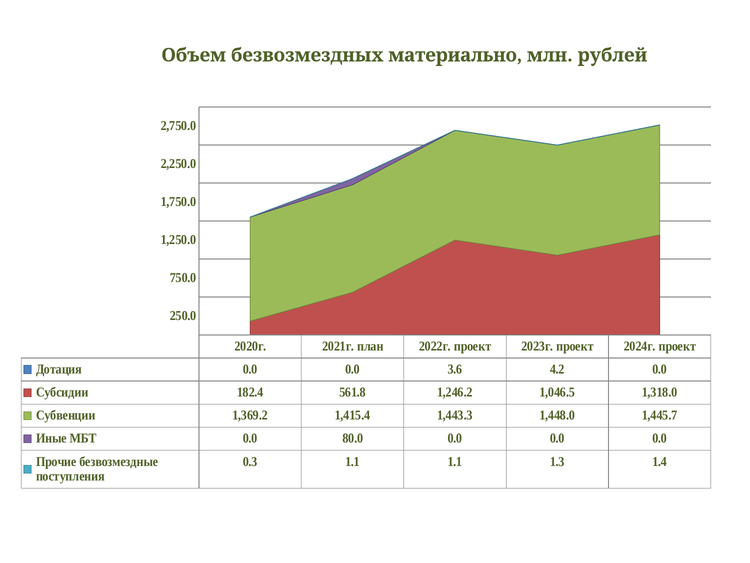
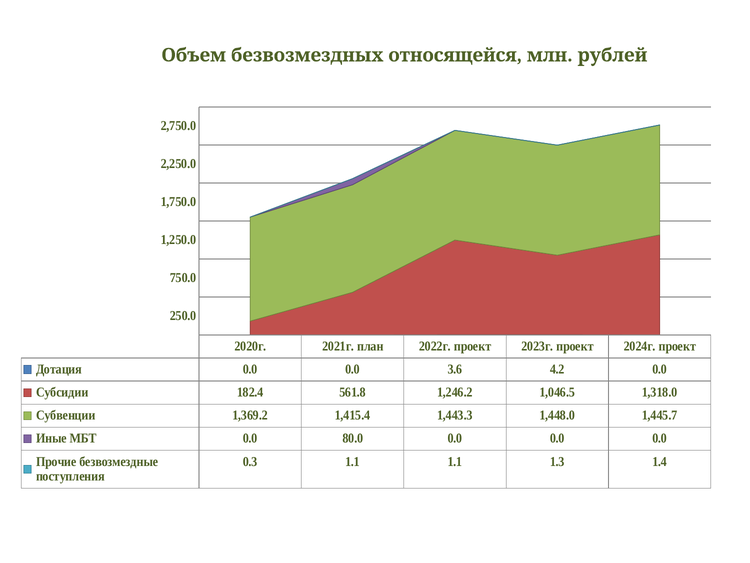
материально: материально -> относящейся
